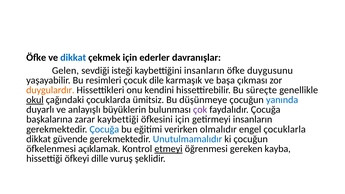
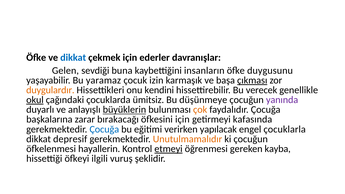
isteği: isteği -> buna
resimleri: resimleri -> yaramaz
dile: dile -> izin
çıkması underline: none -> present
süreçte: süreçte -> verecek
yanında colour: blue -> purple
büyüklerin underline: none -> present
çok colour: purple -> orange
kaybettiği: kaybettiği -> bırakacağı
getirmeyi insanların: insanların -> kafasında
olmalıdır: olmalıdır -> yapılacak
güvende: güvende -> depresif
Unutulmamalıdır colour: blue -> orange
açıklamak: açıklamak -> hayallerin
dille: dille -> ilgili
